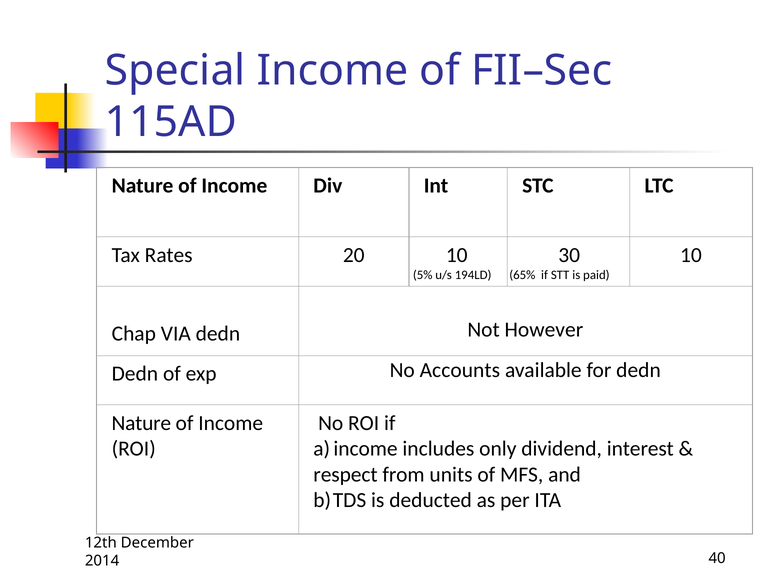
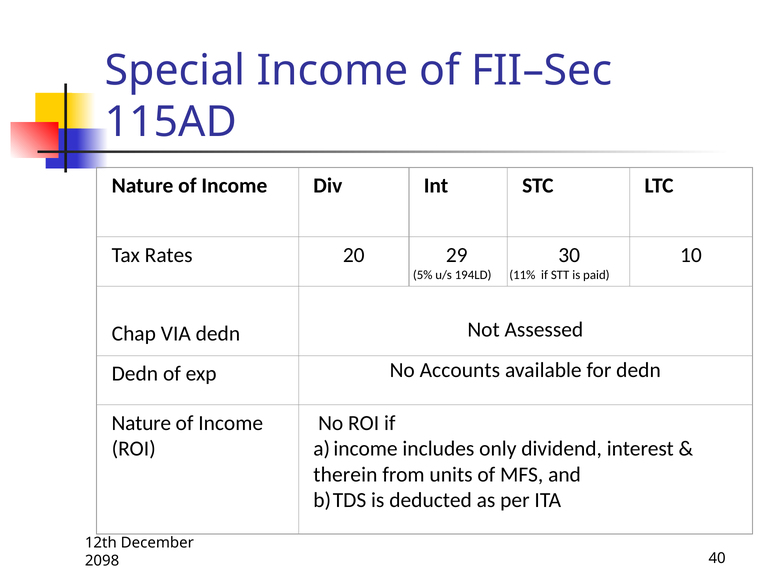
20 10: 10 -> 29
65%: 65% -> 11%
However: However -> Assessed
respect: respect -> therein
2014: 2014 -> 2098
